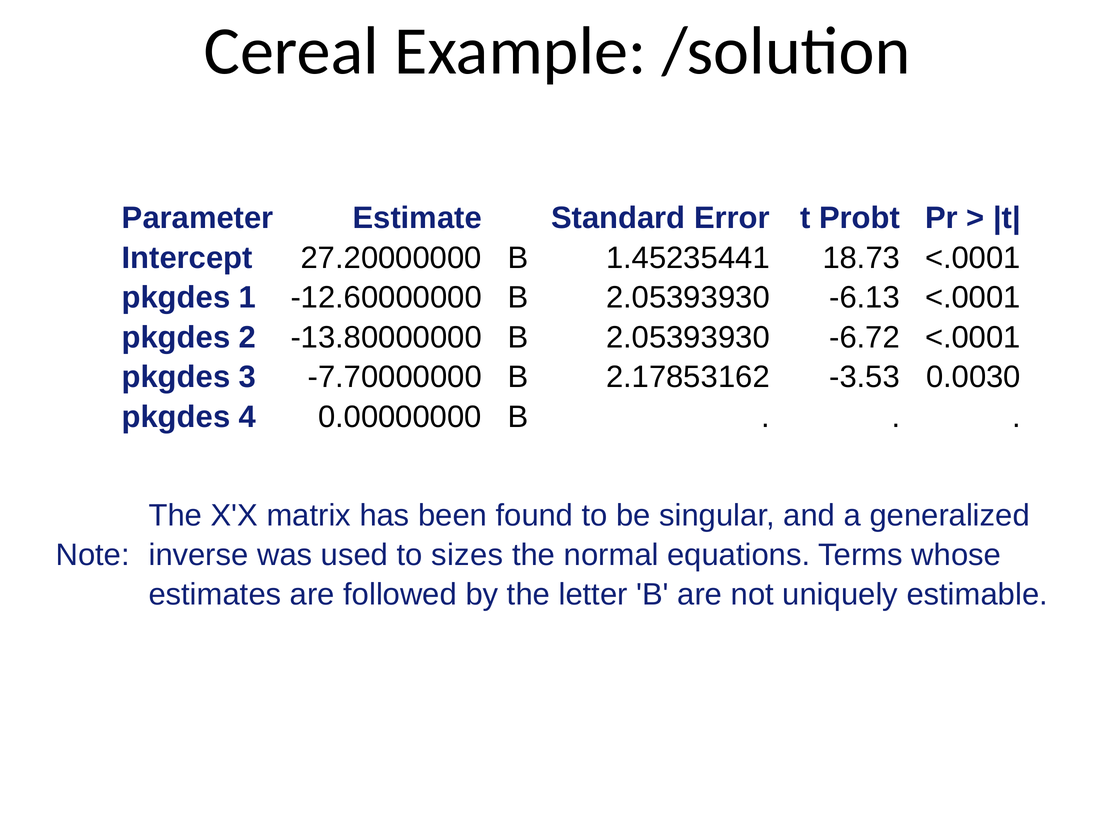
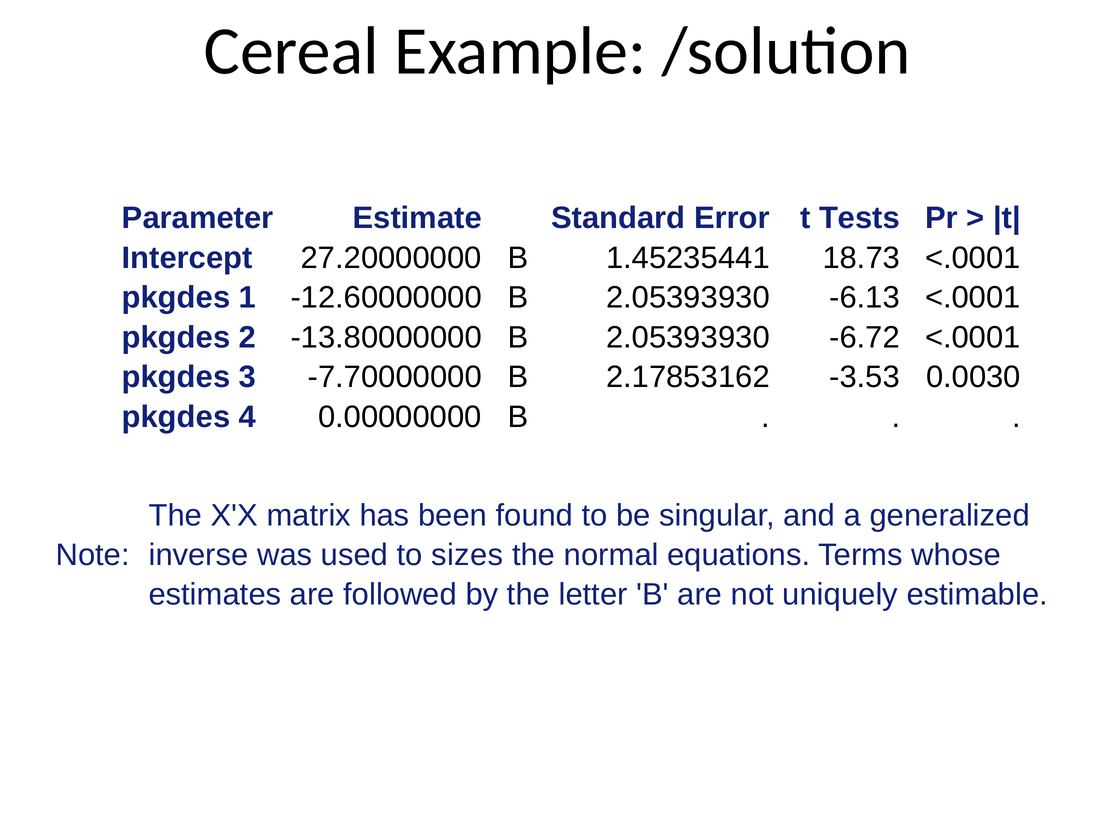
Probt: Probt -> Tests
